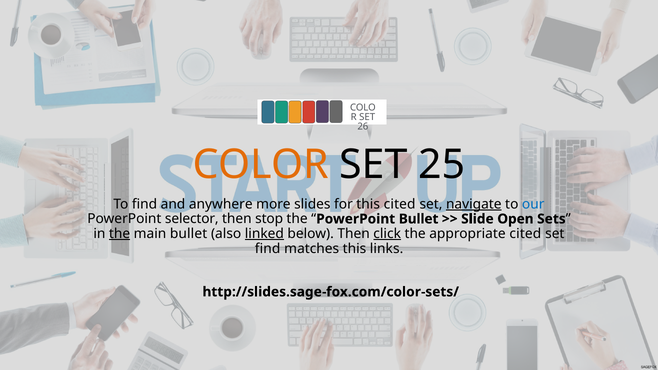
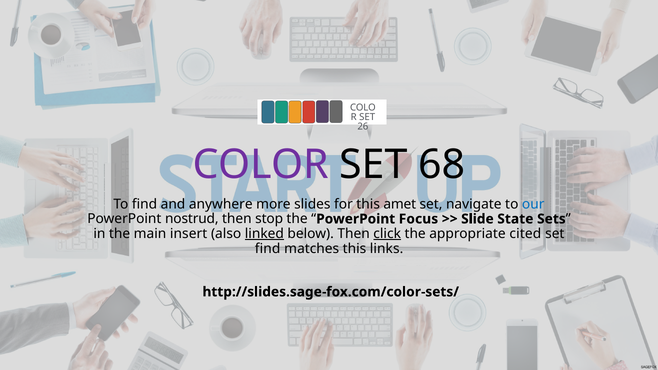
COLOR colour: orange -> purple
25: 25 -> 68
this cited: cited -> amet
navigate underline: present -> none
selector: selector -> nostrud
PowerPoint Bullet: Bullet -> Focus
Open: Open -> State
the at (120, 234) underline: present -> none
main bullet: bullet -> insert
